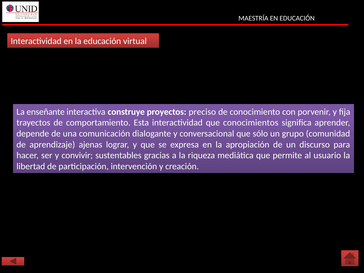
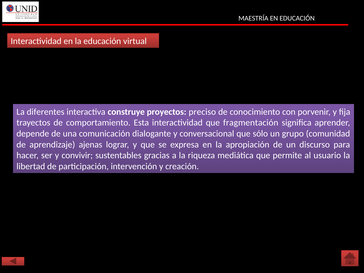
enseñante: enseñante -> diferentes
conocimientos: conocimientos -> fragmentación
